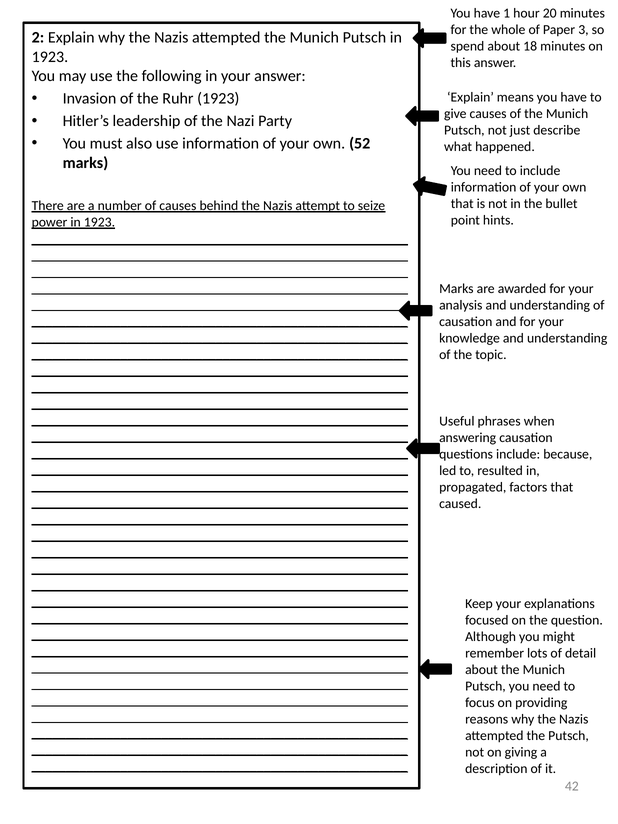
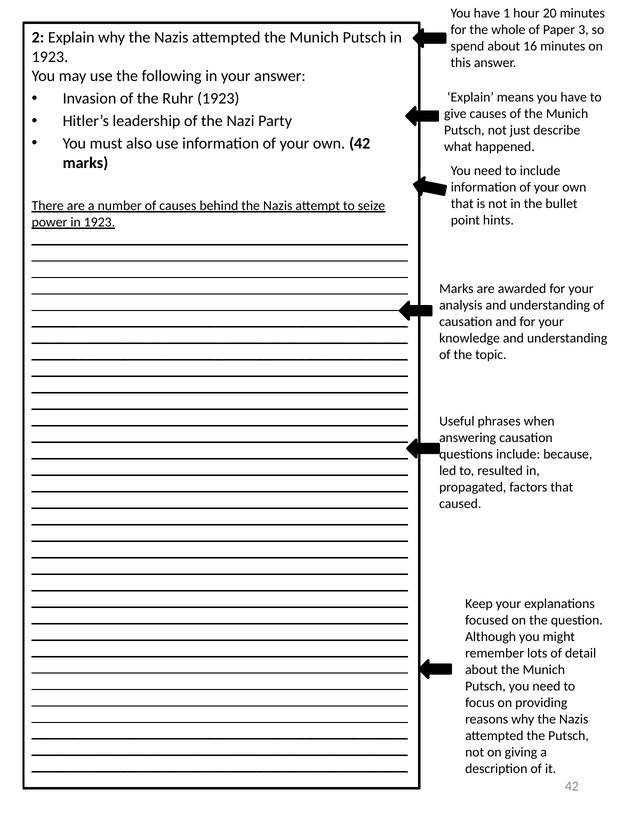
18: 18 -> 16
own 52: 52 -> 42
